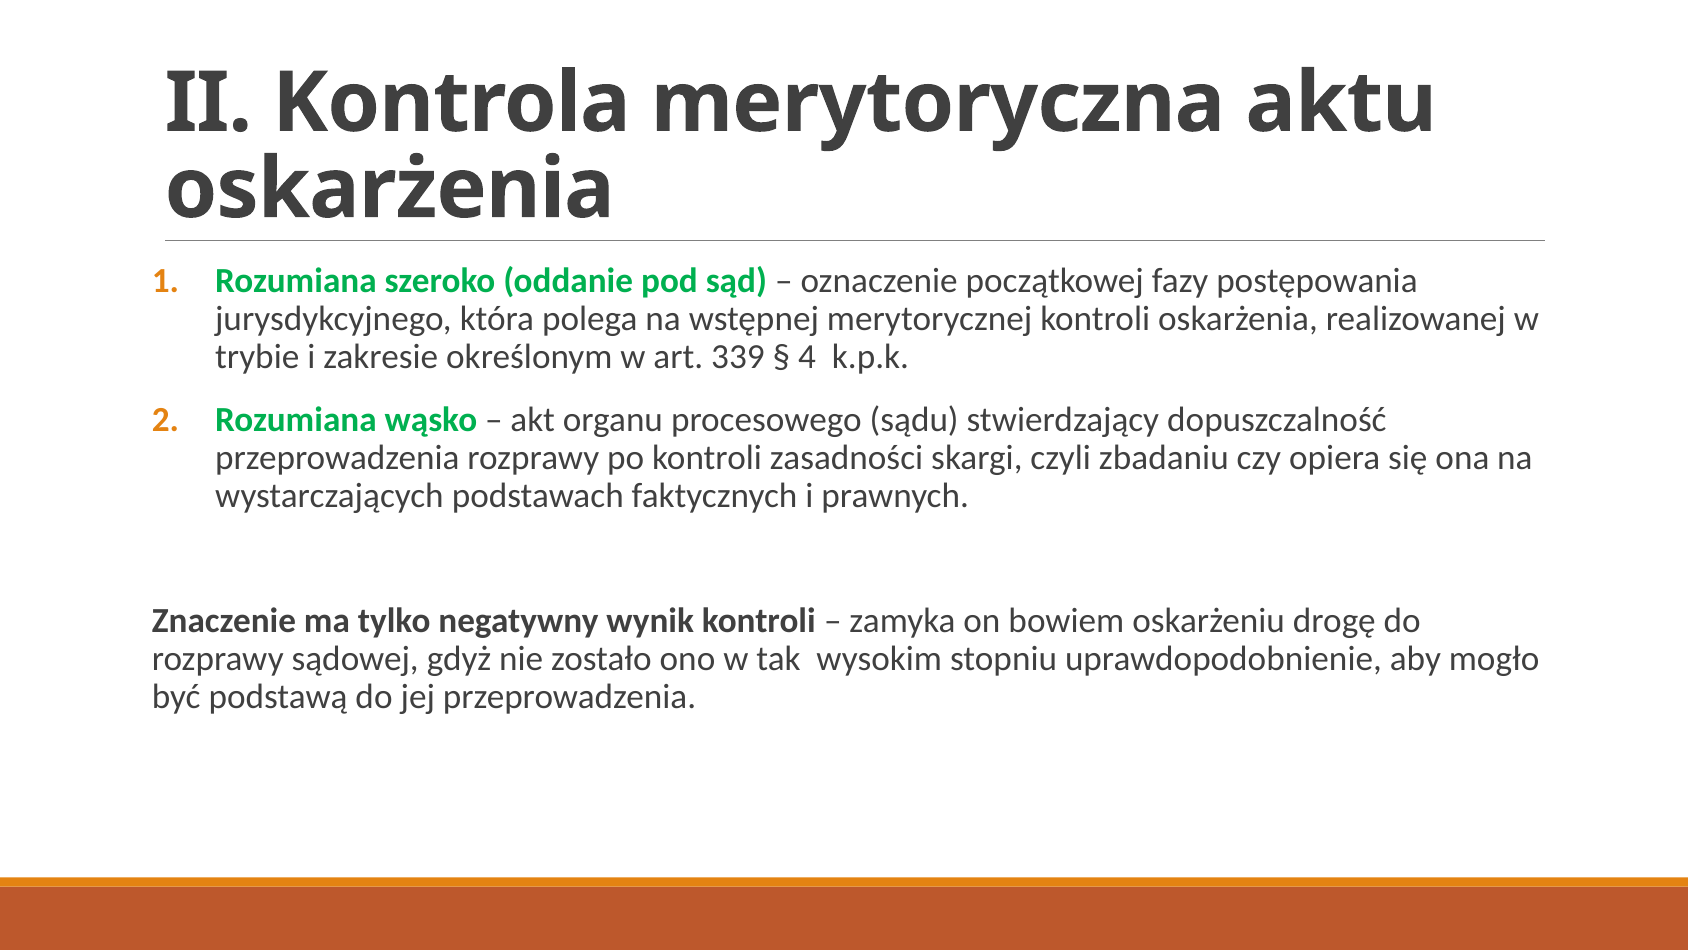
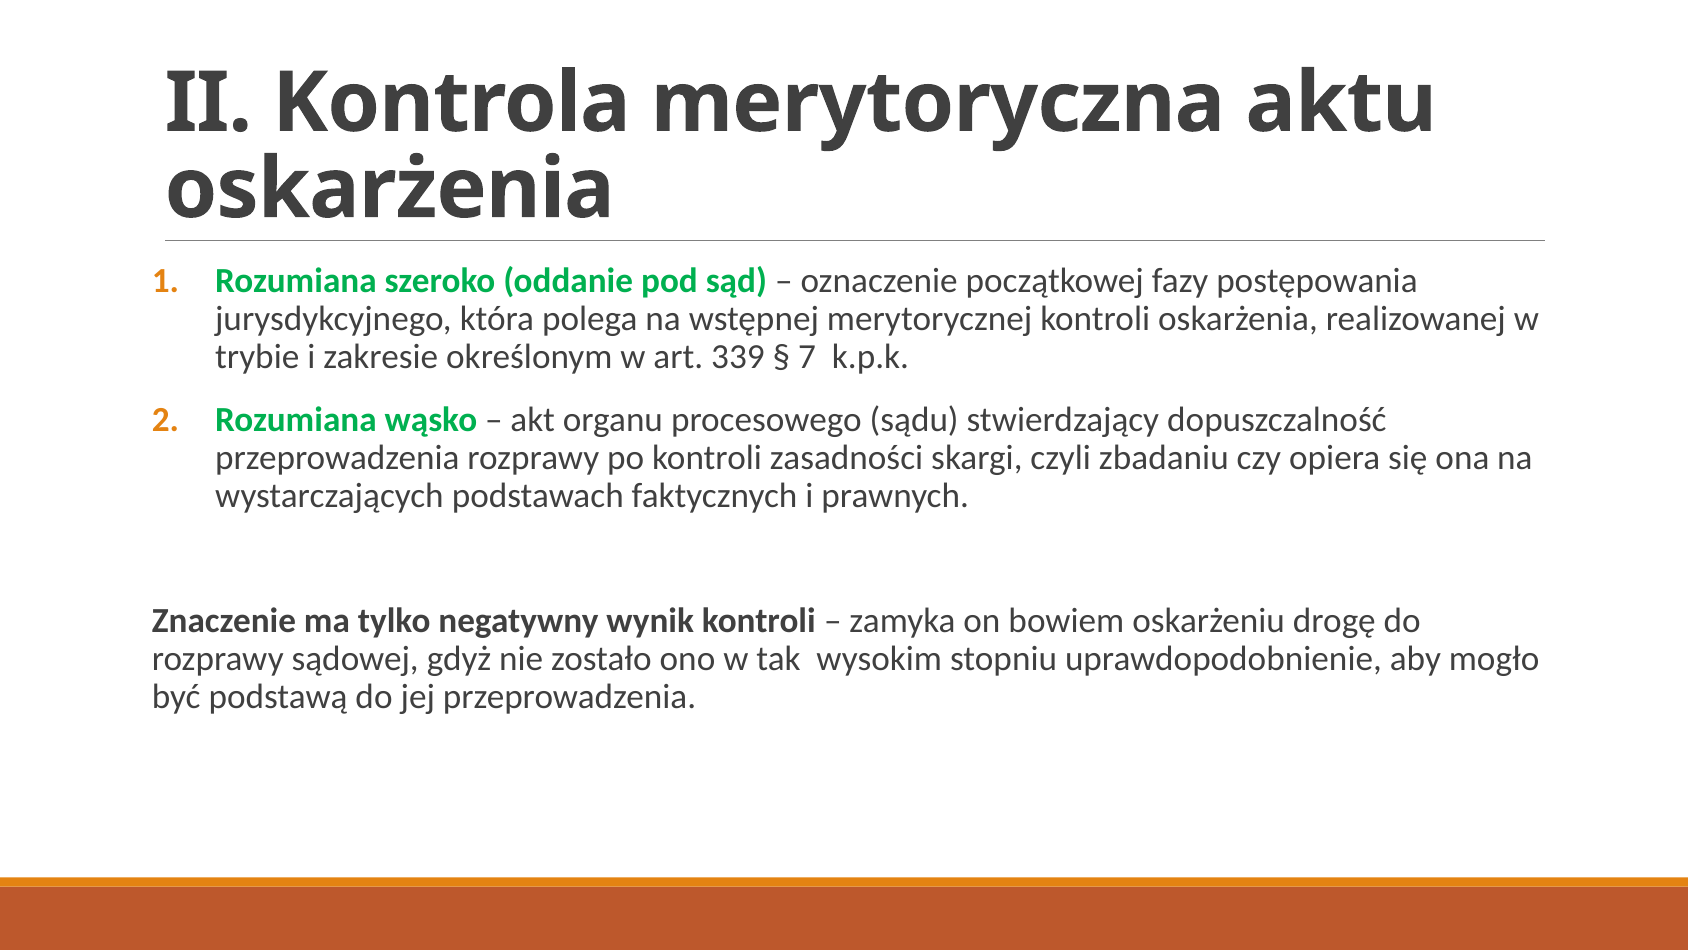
4: 4 -> 7
